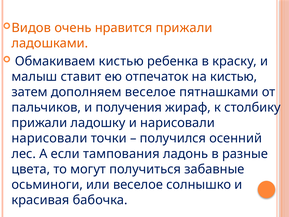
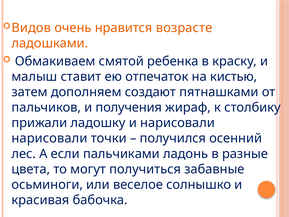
нравится прижали: прижали -> возрасте
Обмакиваем кистью: кистью -> смятой
дополняем веселое: веселое -> создают
тампования: тампования -> пальчиками
